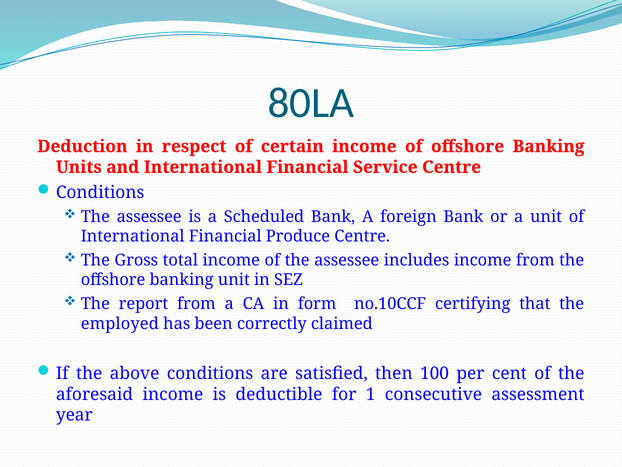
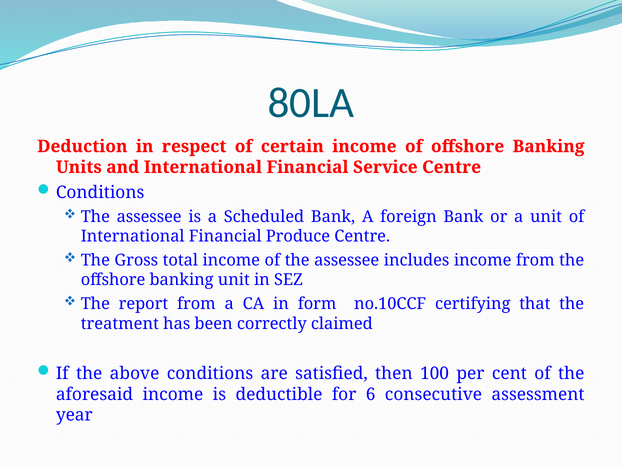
employed: employed -> treatment
1: 1 -> 6
